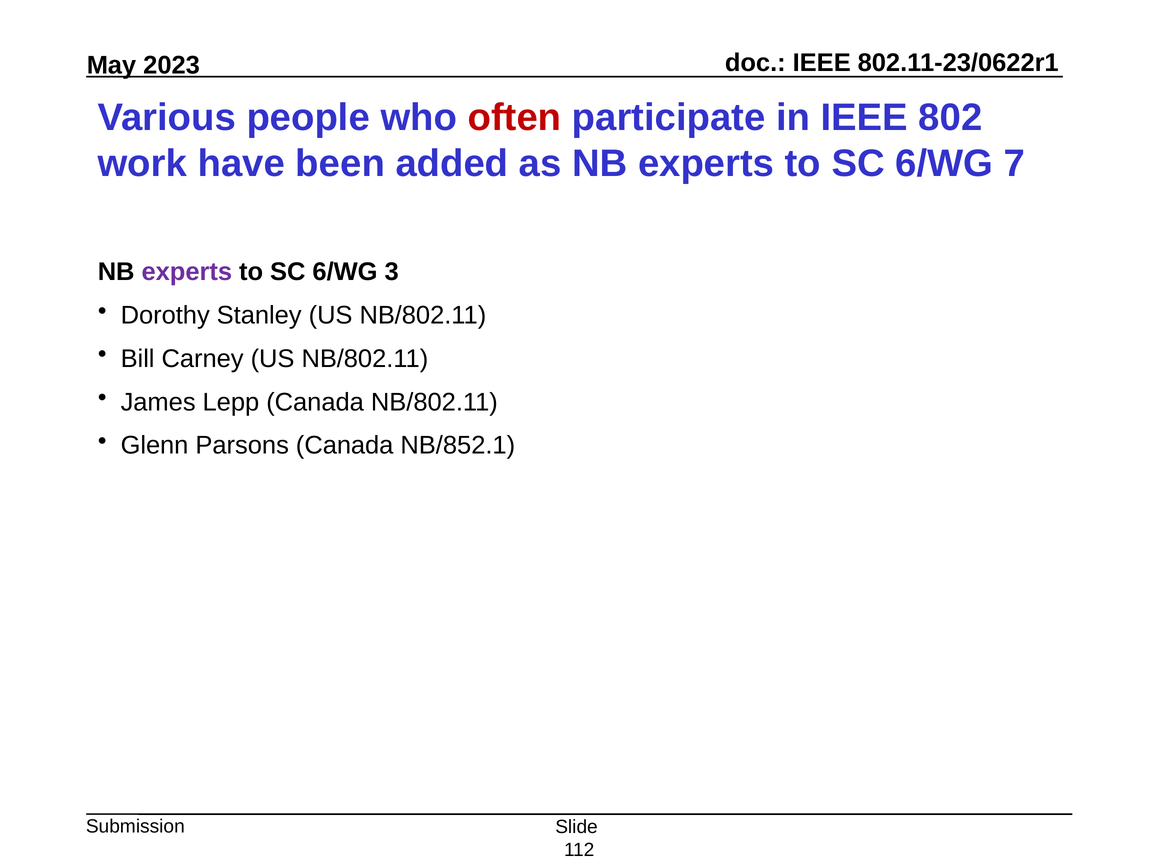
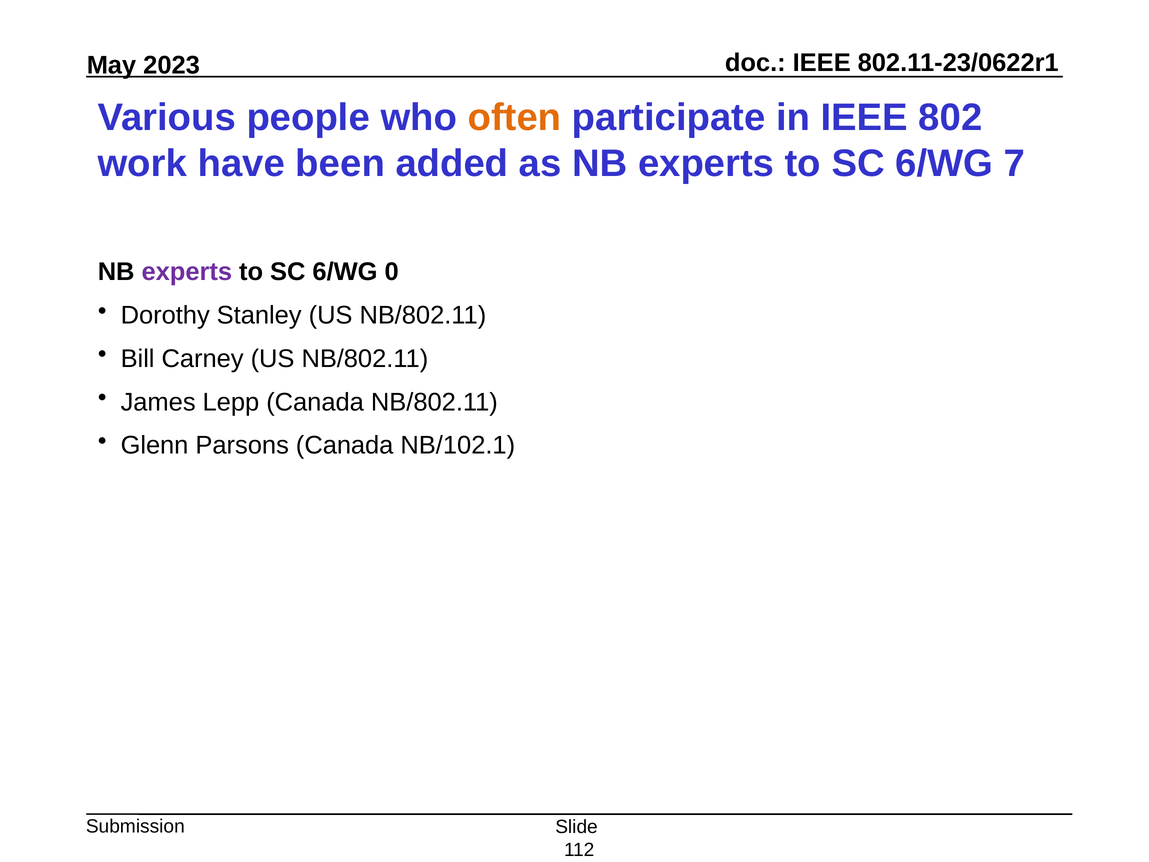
often colour: red -> orange
3: 3 -> 0
NB/852.1: NB/852.1 -> NB/102.1
